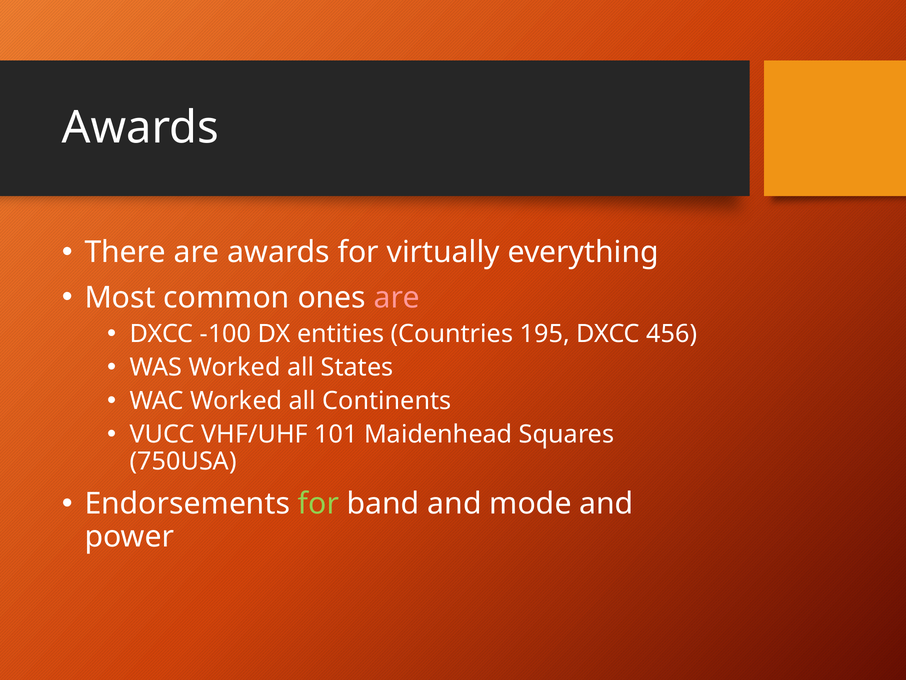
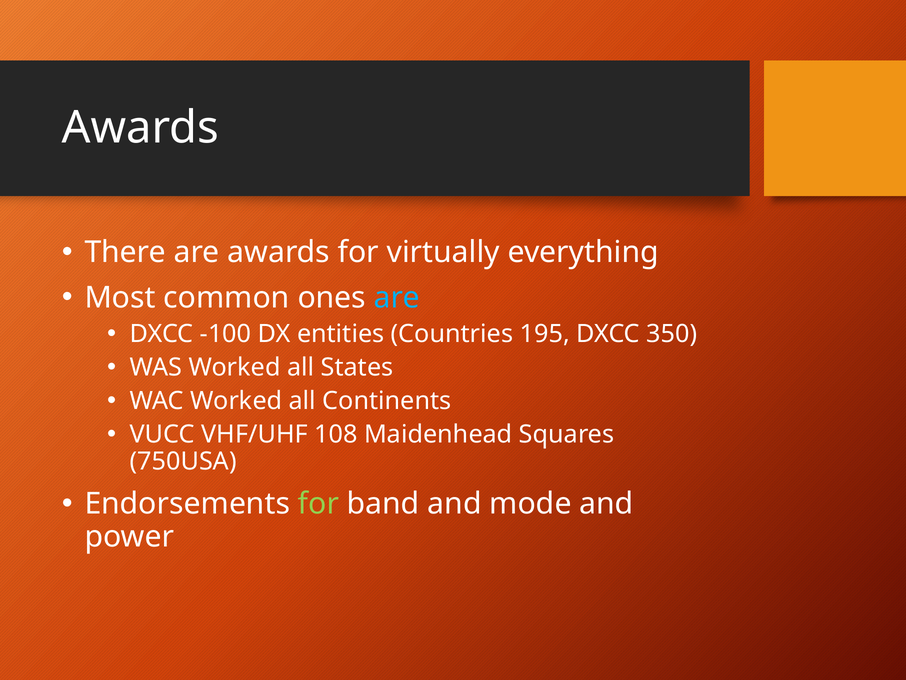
are at (397, 297) colour: pink -> light blue
456: 456 -> 350
101: 101 -> 108
